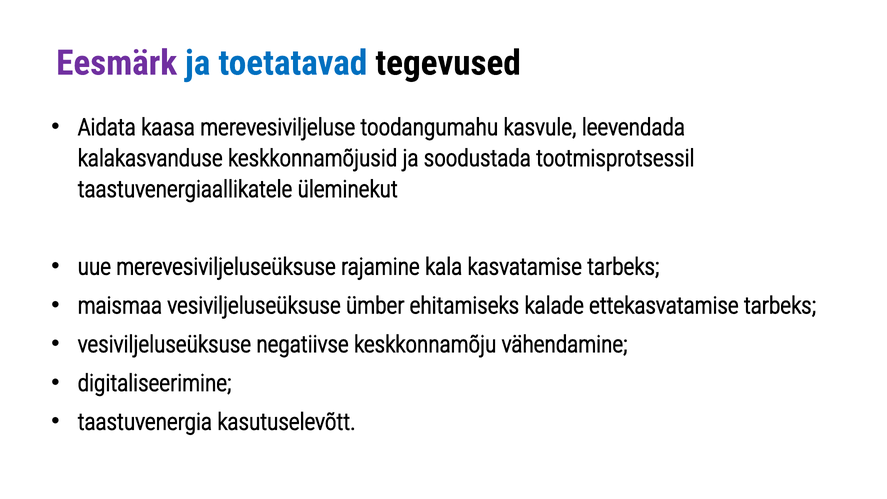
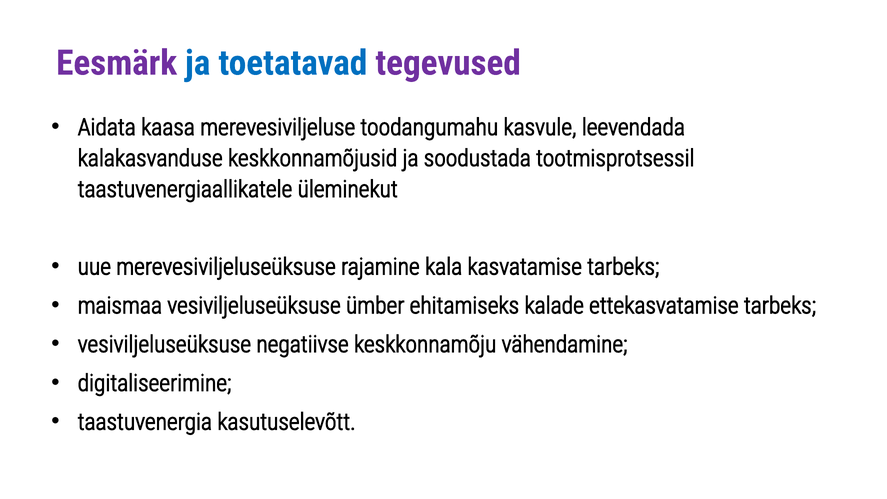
tegevused colour: black -> purple
